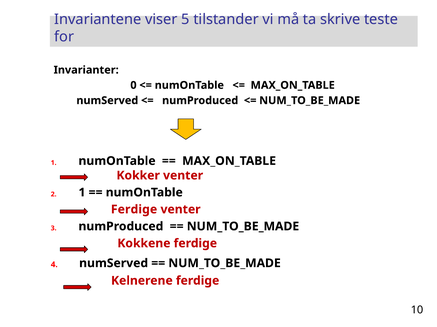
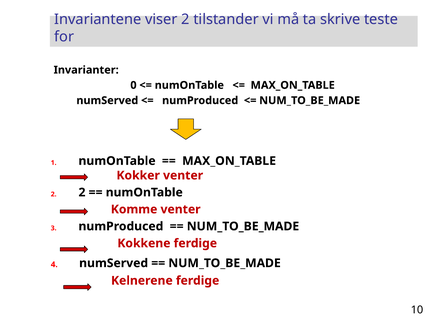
viser 5: 5 -> 2
1 at (82, 193): 1 -> 2
Ferdige at (134, 210): Ferdige -> Komme
